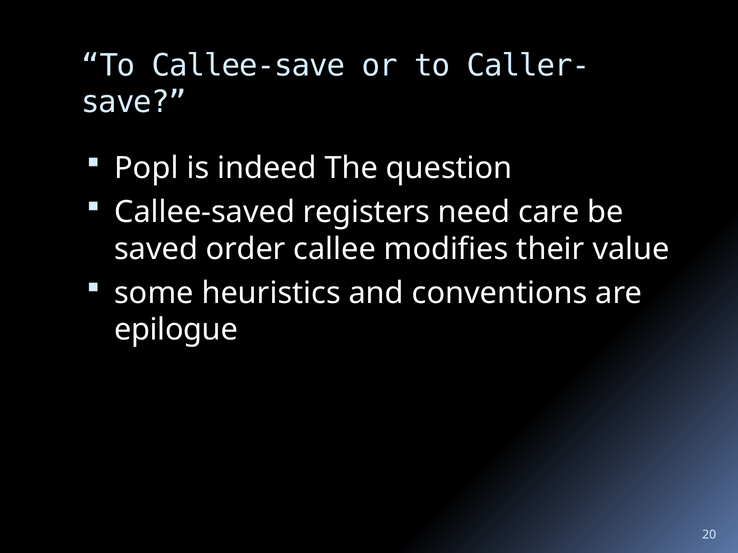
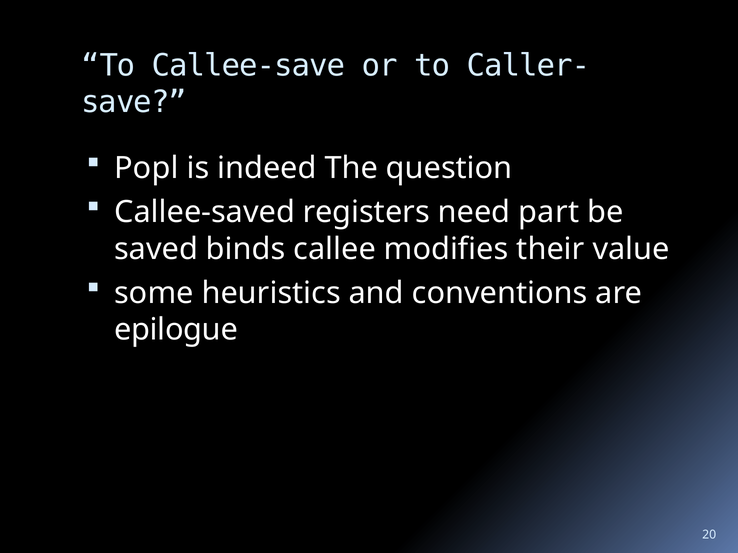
care: care -> part
order: order -> binds
